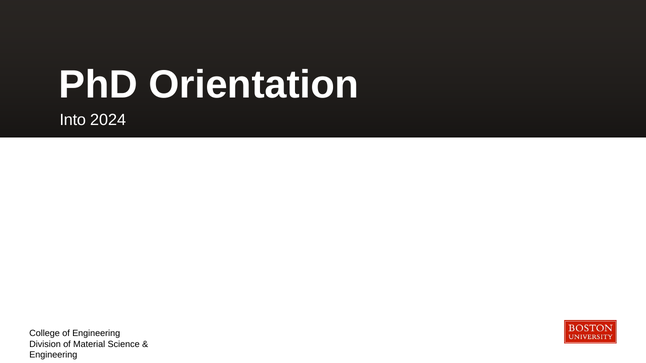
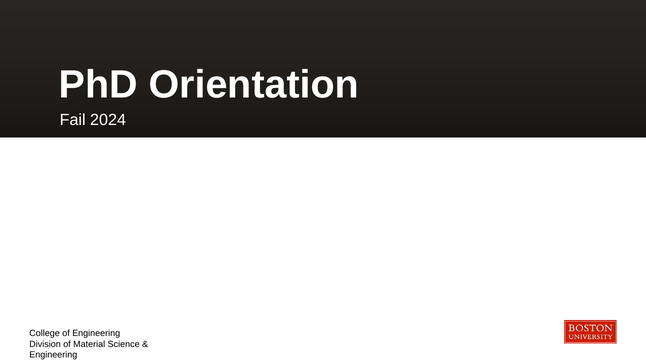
Into: Into -> Fail
